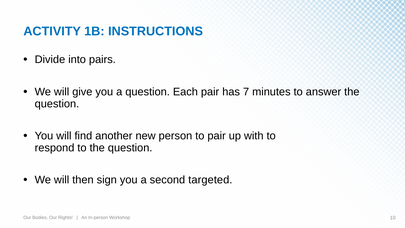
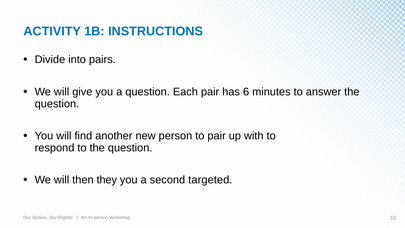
7: 7 -> 6
sign: sign -> they
